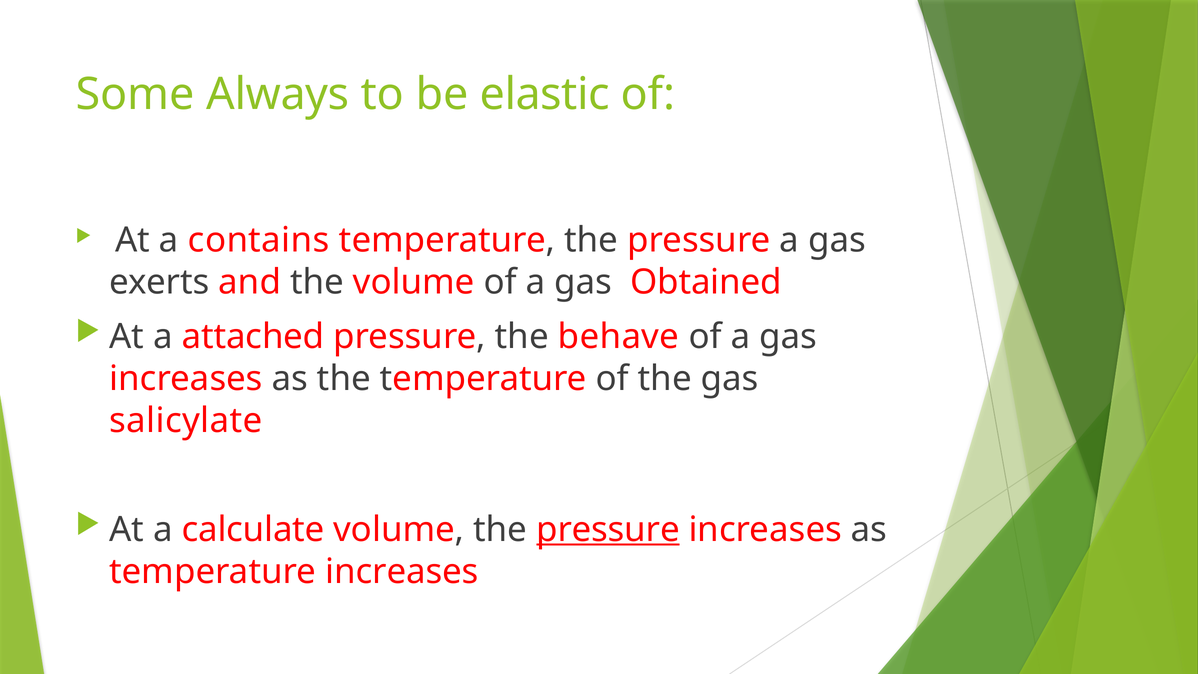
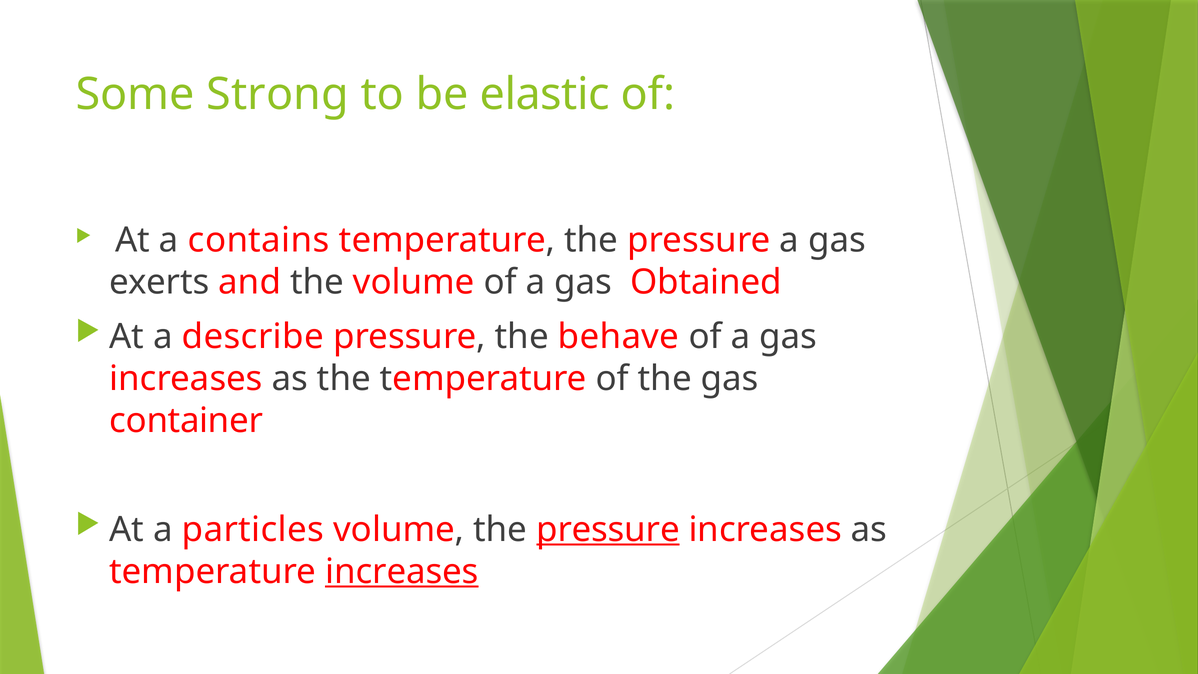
Always: Always -> Strong
attached: attached -> describe
salicylate: salicylate -> container
calculate: calculate -> particles
increases at (402, 571) underline: none -> present
